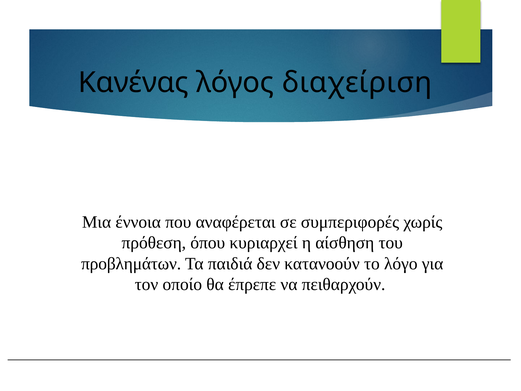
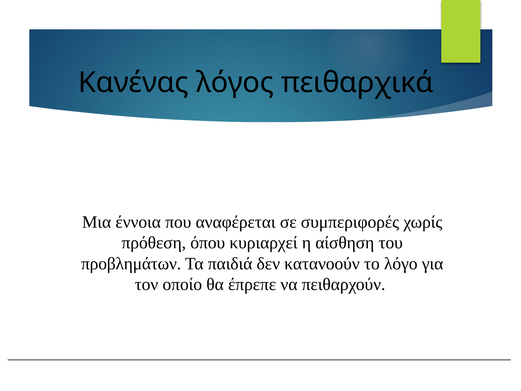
διαχείριση: διαχείριση -> πειθαρχικά
